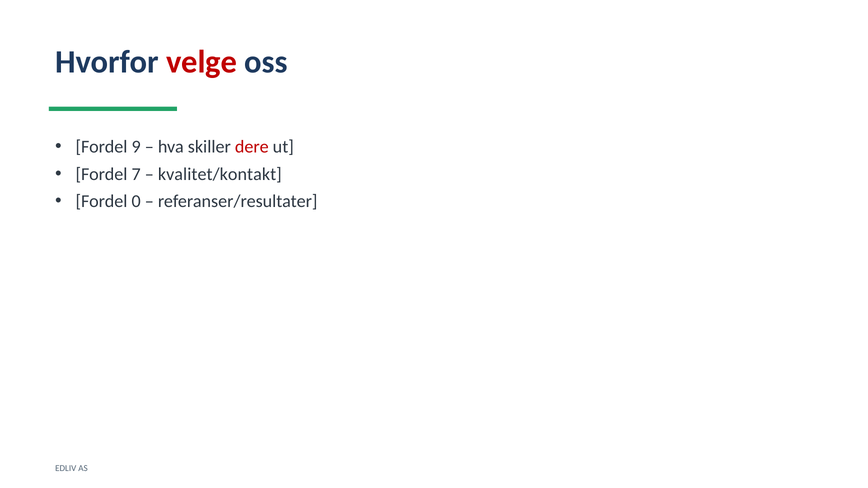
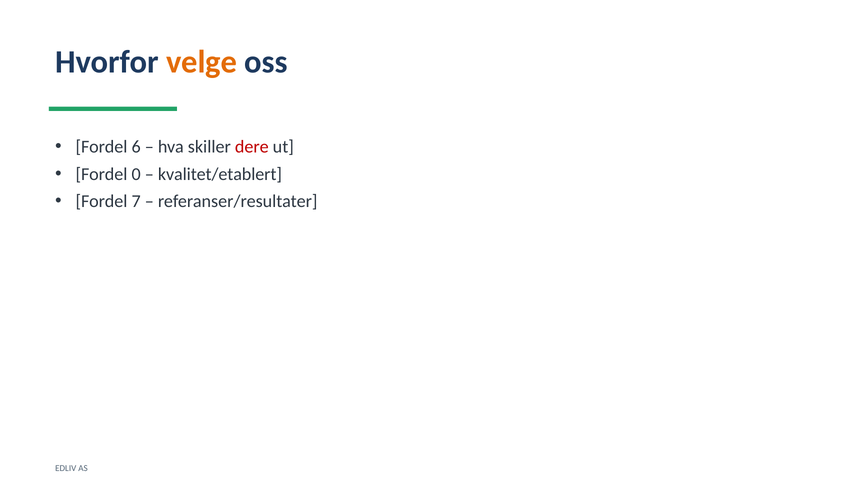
velge colour: red -> orange
9: 9 -> 6
7: 7 -> 0
kvalitet/kontakt: kvalitet/kontakt -> kvalitet/etablert
0: 0 -> 7
